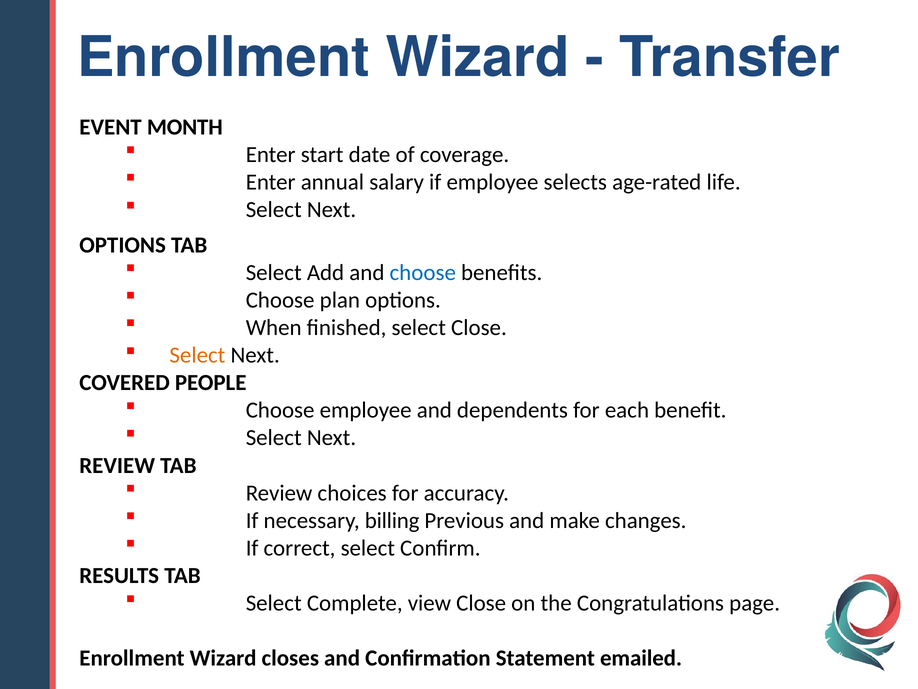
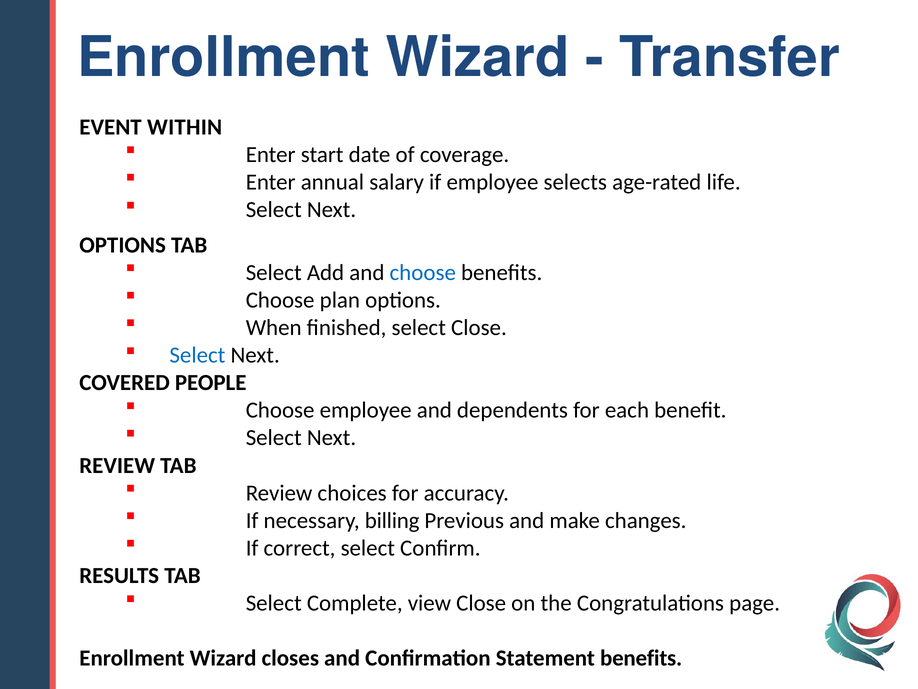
MONTH: MONTH -> WITHIN
Select at (197, 355) colour: orange -> blue
Statement emailed: emailed -> benefits
